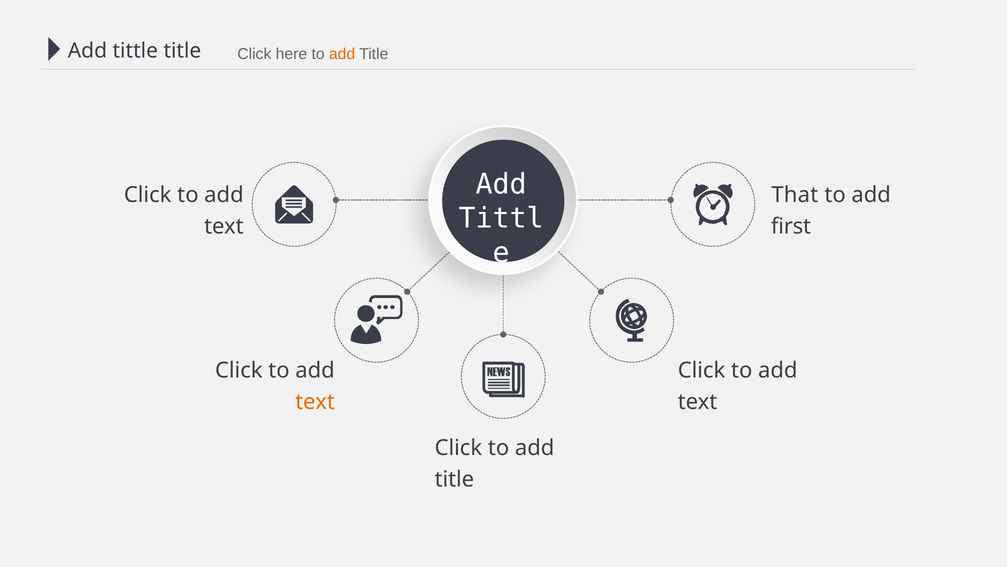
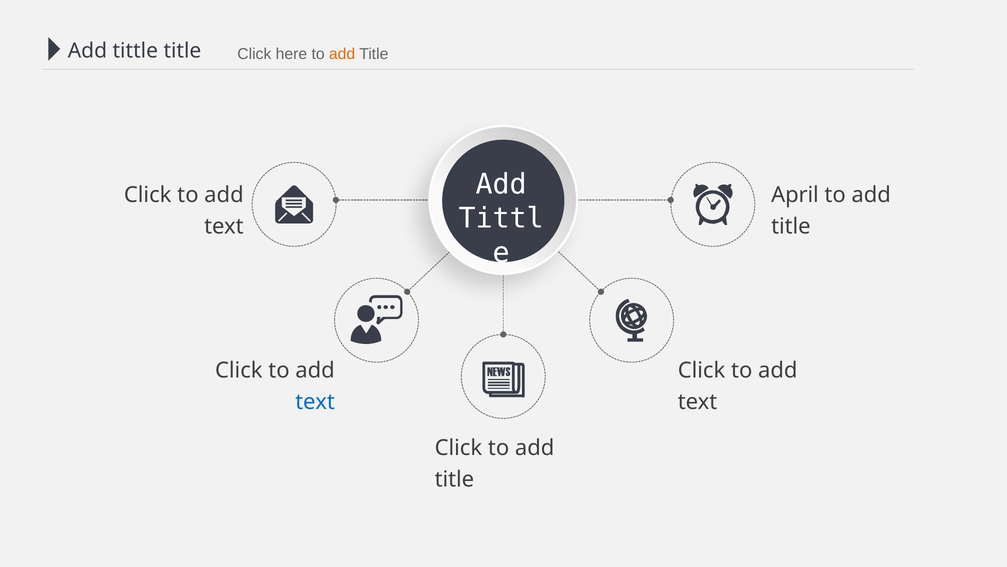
That: That -> April
first at (791, 226): first -> title
text at (315, 402) colour: orange -> blue
